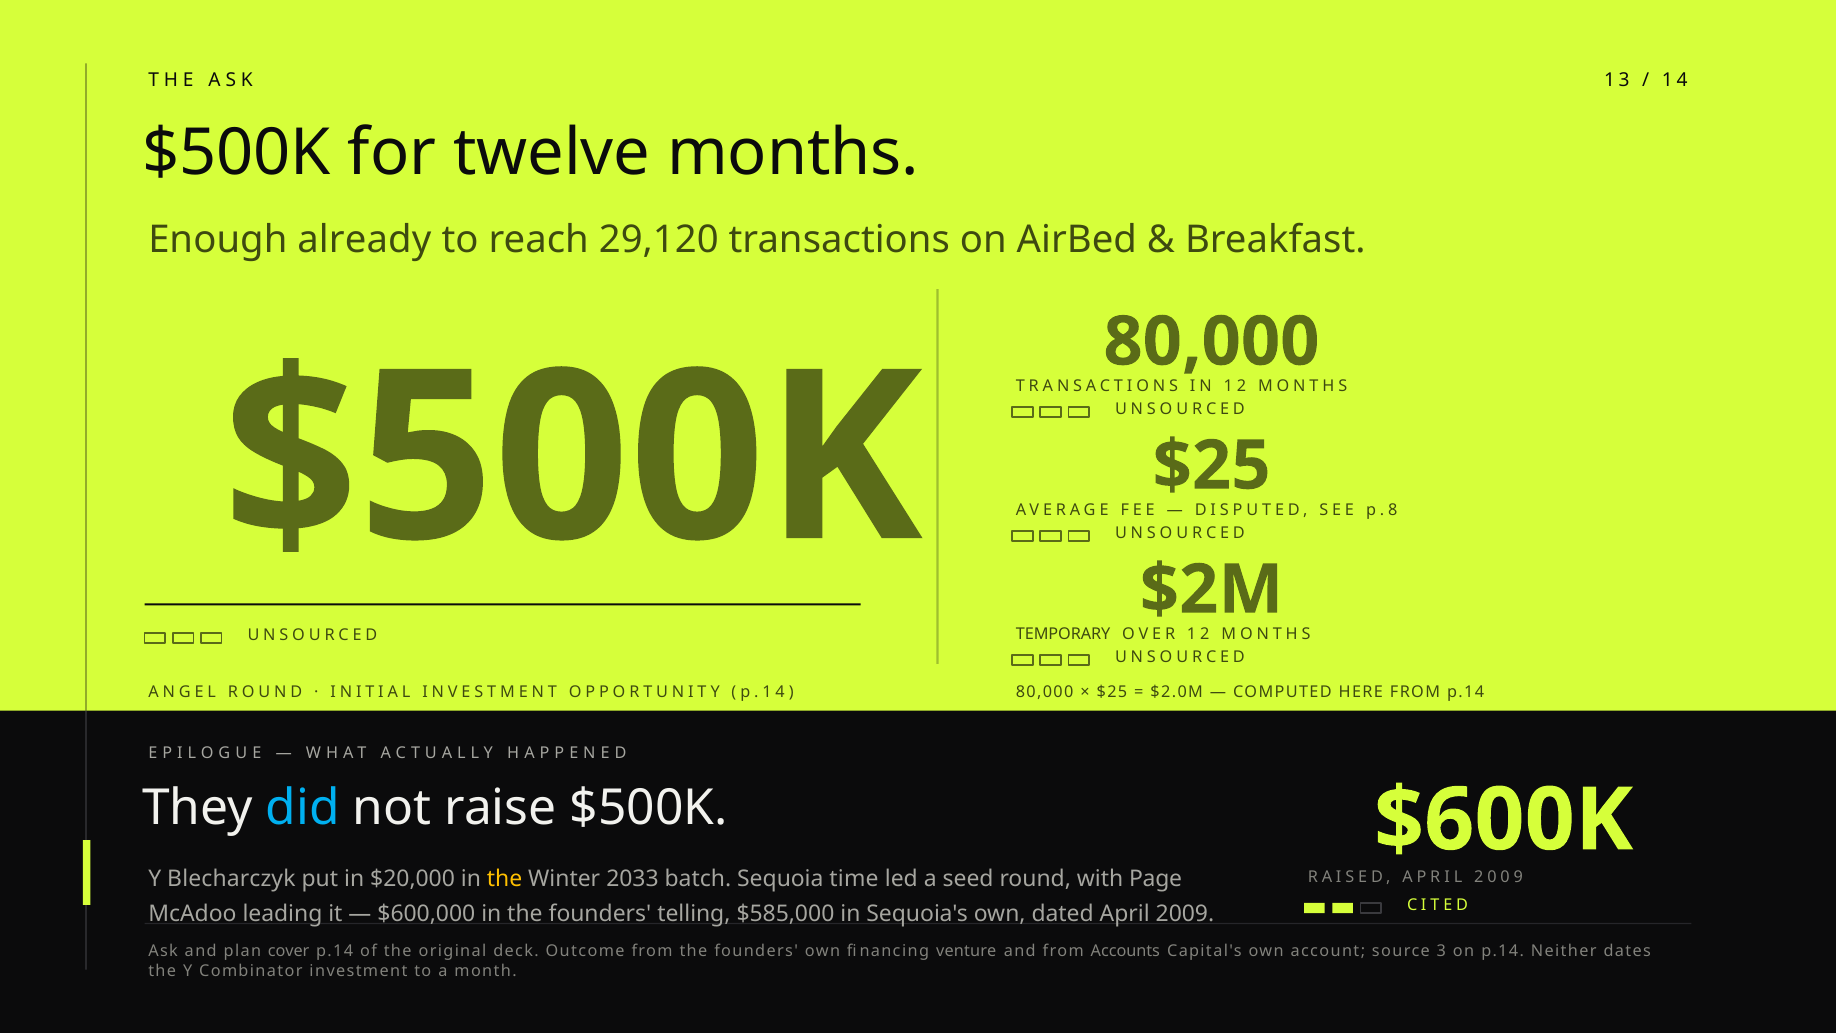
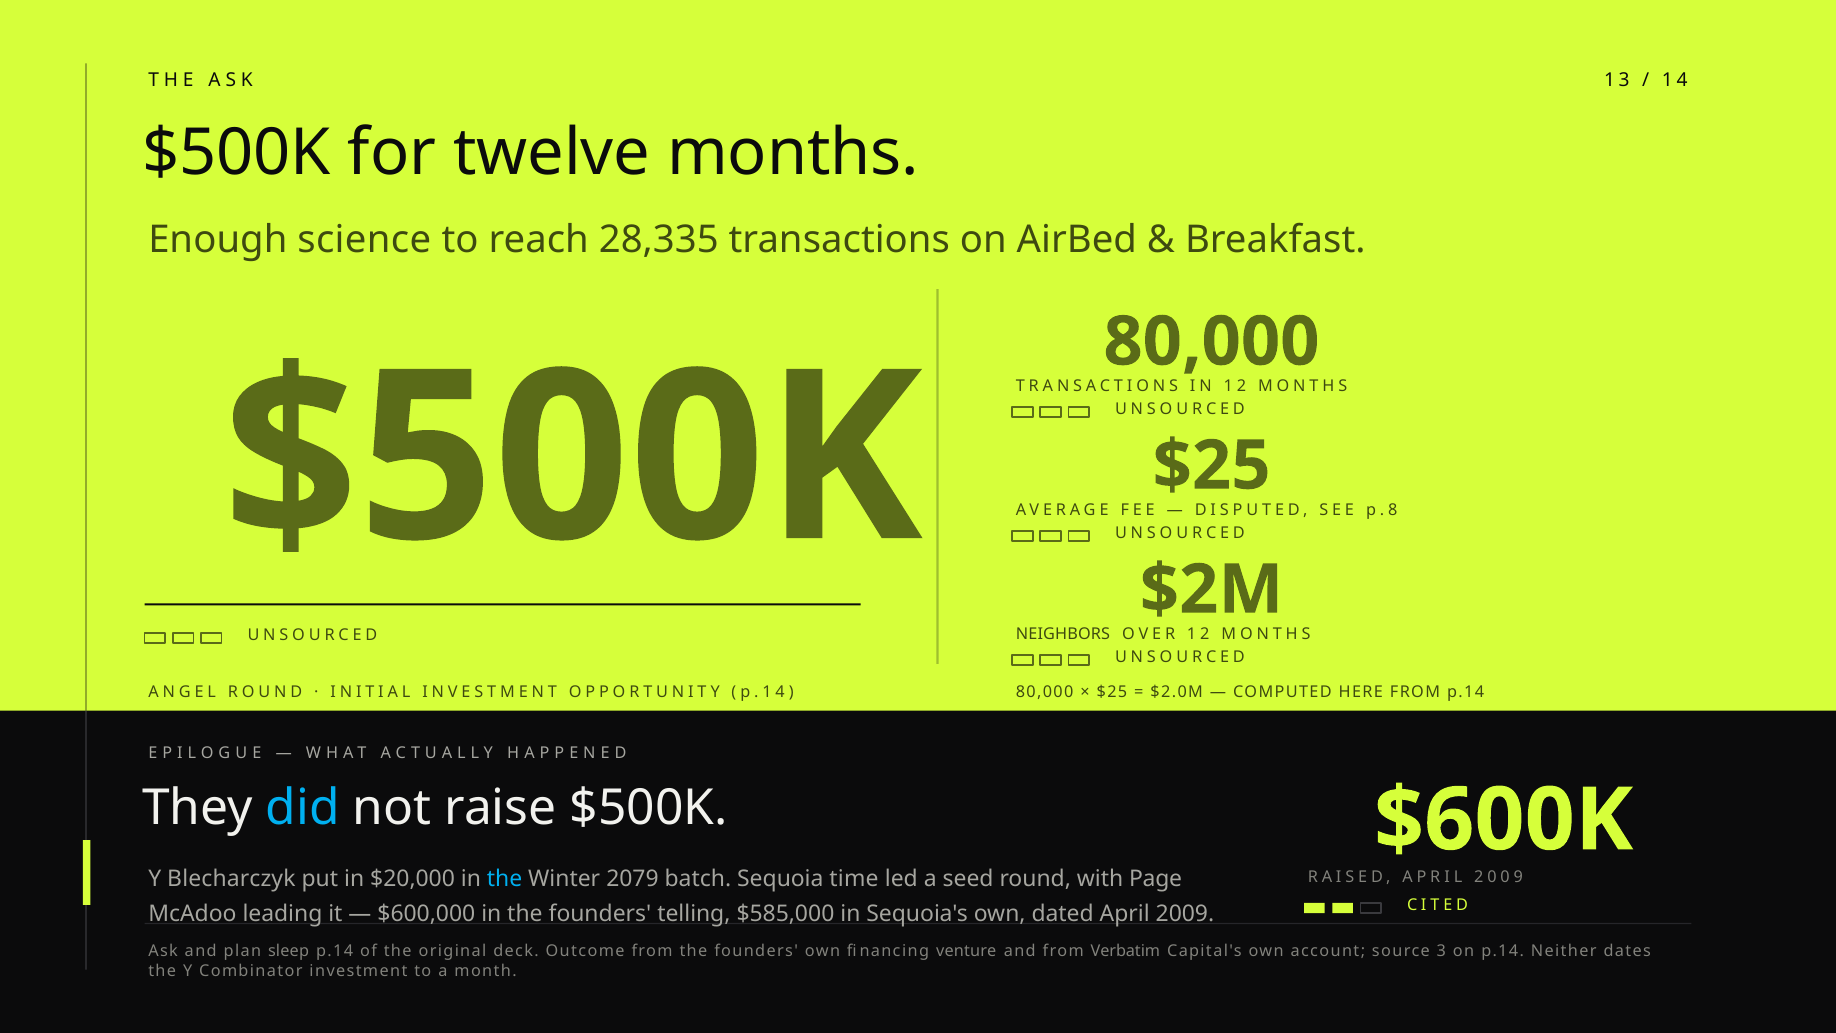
already: already -> science
29,120: 29,120 -> 28,335
TEMPORARY: TEMPORARY -> NEIGHBORS
the at (505, 878) colour: yellow -> light blue
2033: 2033 -> 2079
cover: cover -> sleep
Accounts: Accounts -> Verbatim
